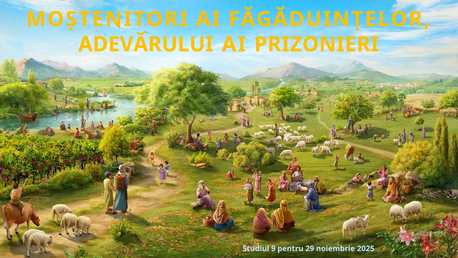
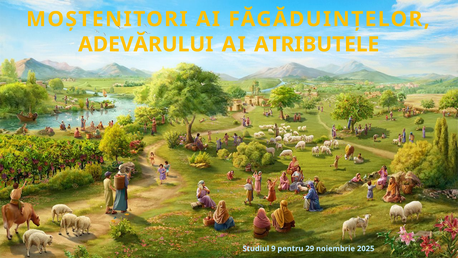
PRIZONIERI: PRIZONIERI -> ATRIBUTELE
